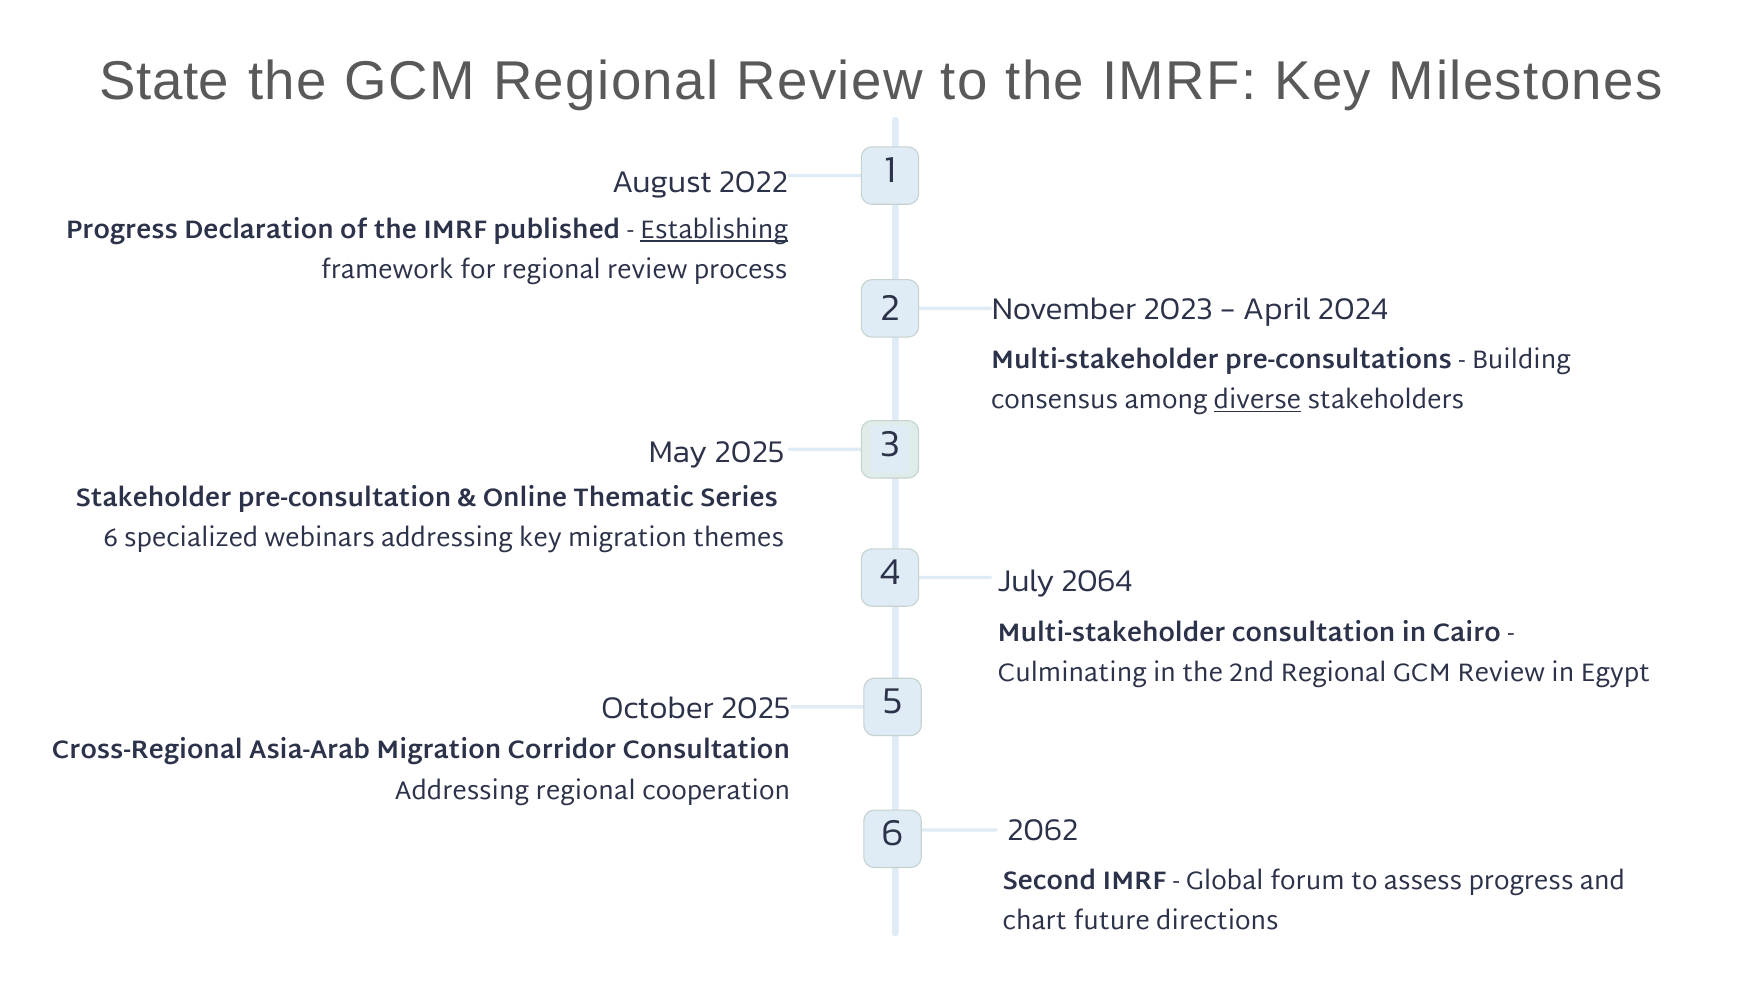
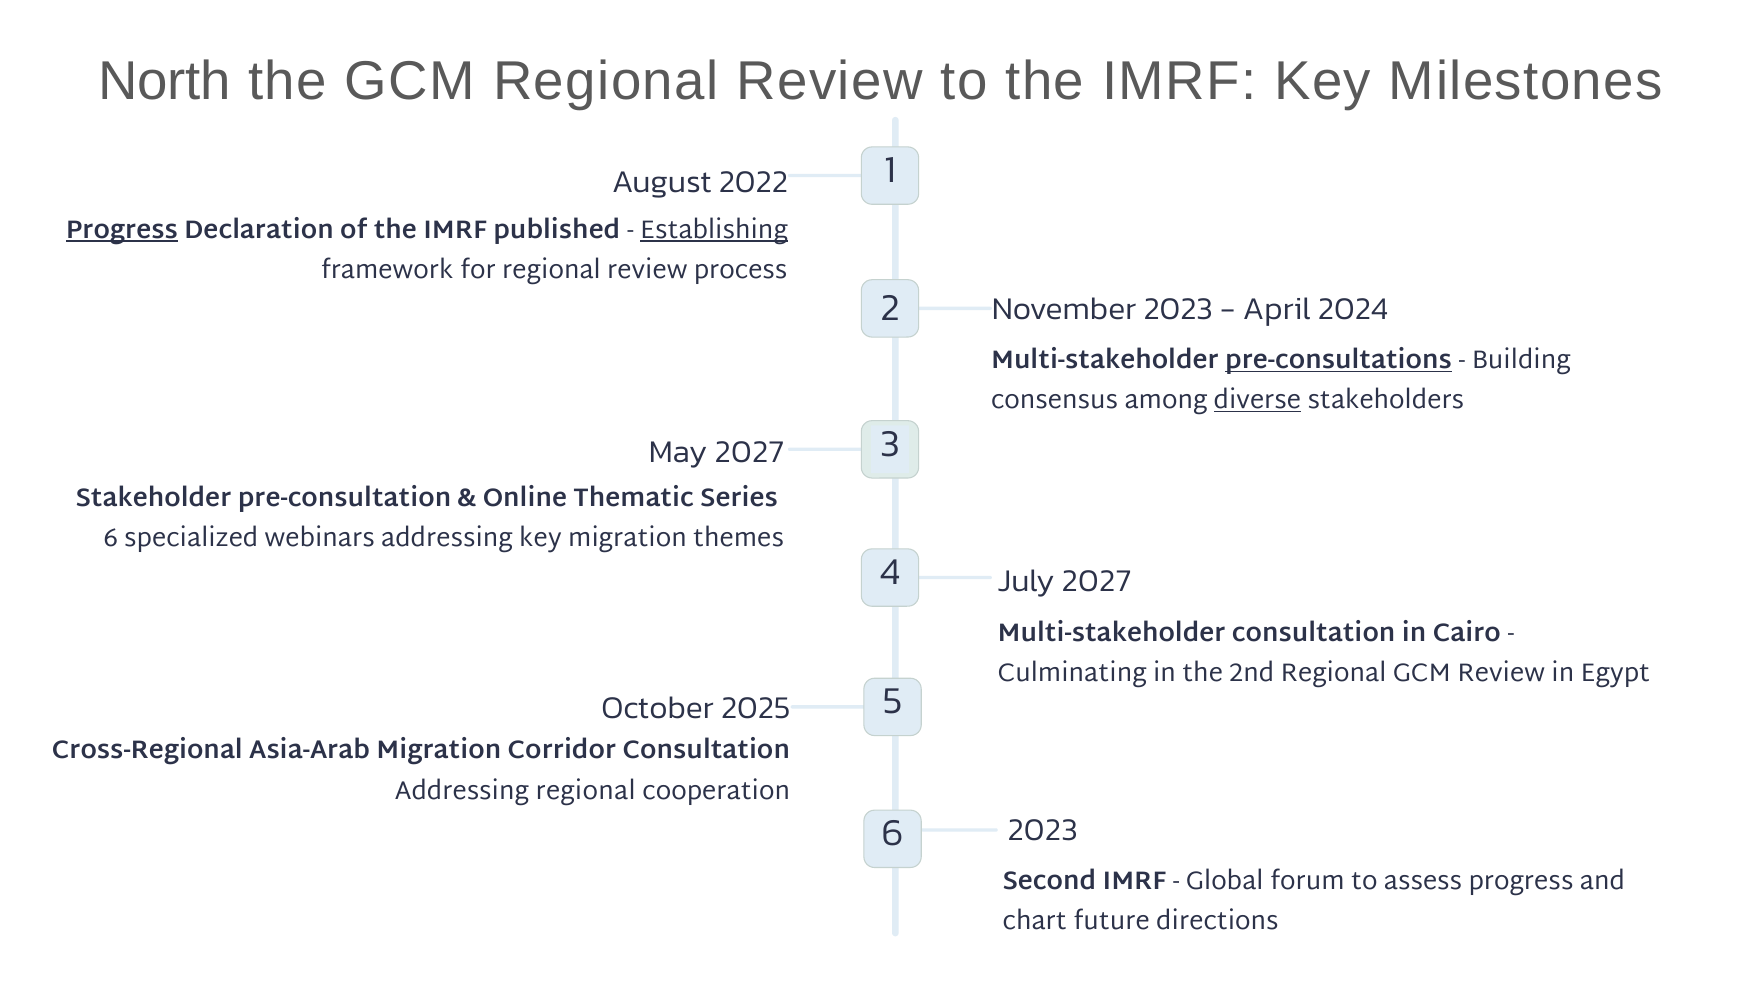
State: State -> North
Progress at (122, 230) underline: none -> present
pre-consultations underline: none -> present
May 2025: 2025 -> 2027
July 2064: 2064 -> 2027
6 2062: 2062 -> 2023
